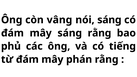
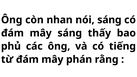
vâng: vâng -> nhan
sáng rằng: rằng -> thấy
